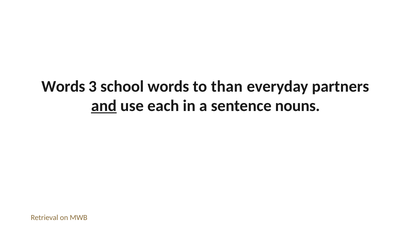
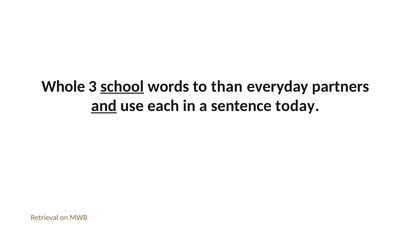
Words at (63, 86): Words -> Whole
school underline: none -> present
nouns: nouns -> today
